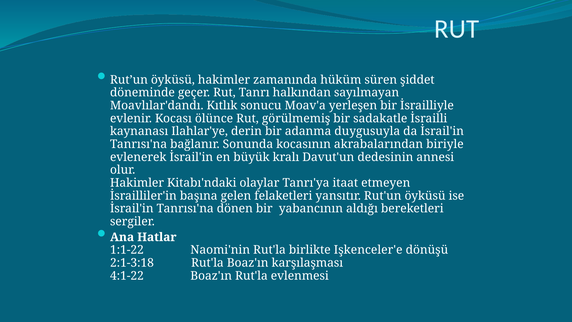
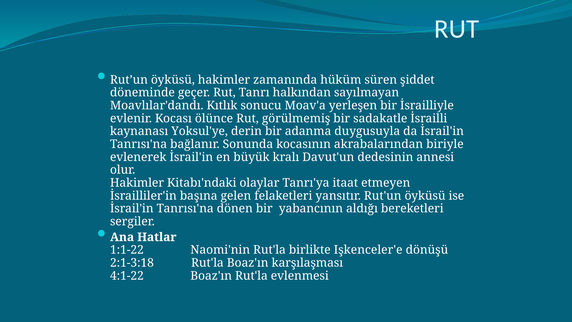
Ilahlar'ye: Ilahlar'ye -> Yoksul'ye
